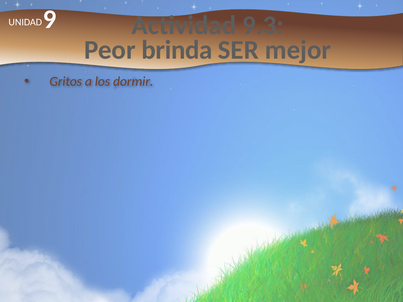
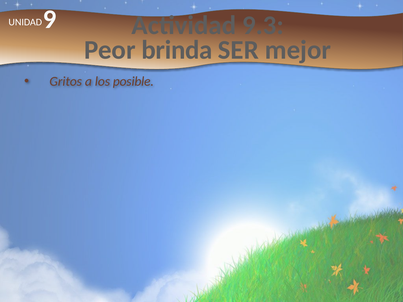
dormir: dormir -> posible
